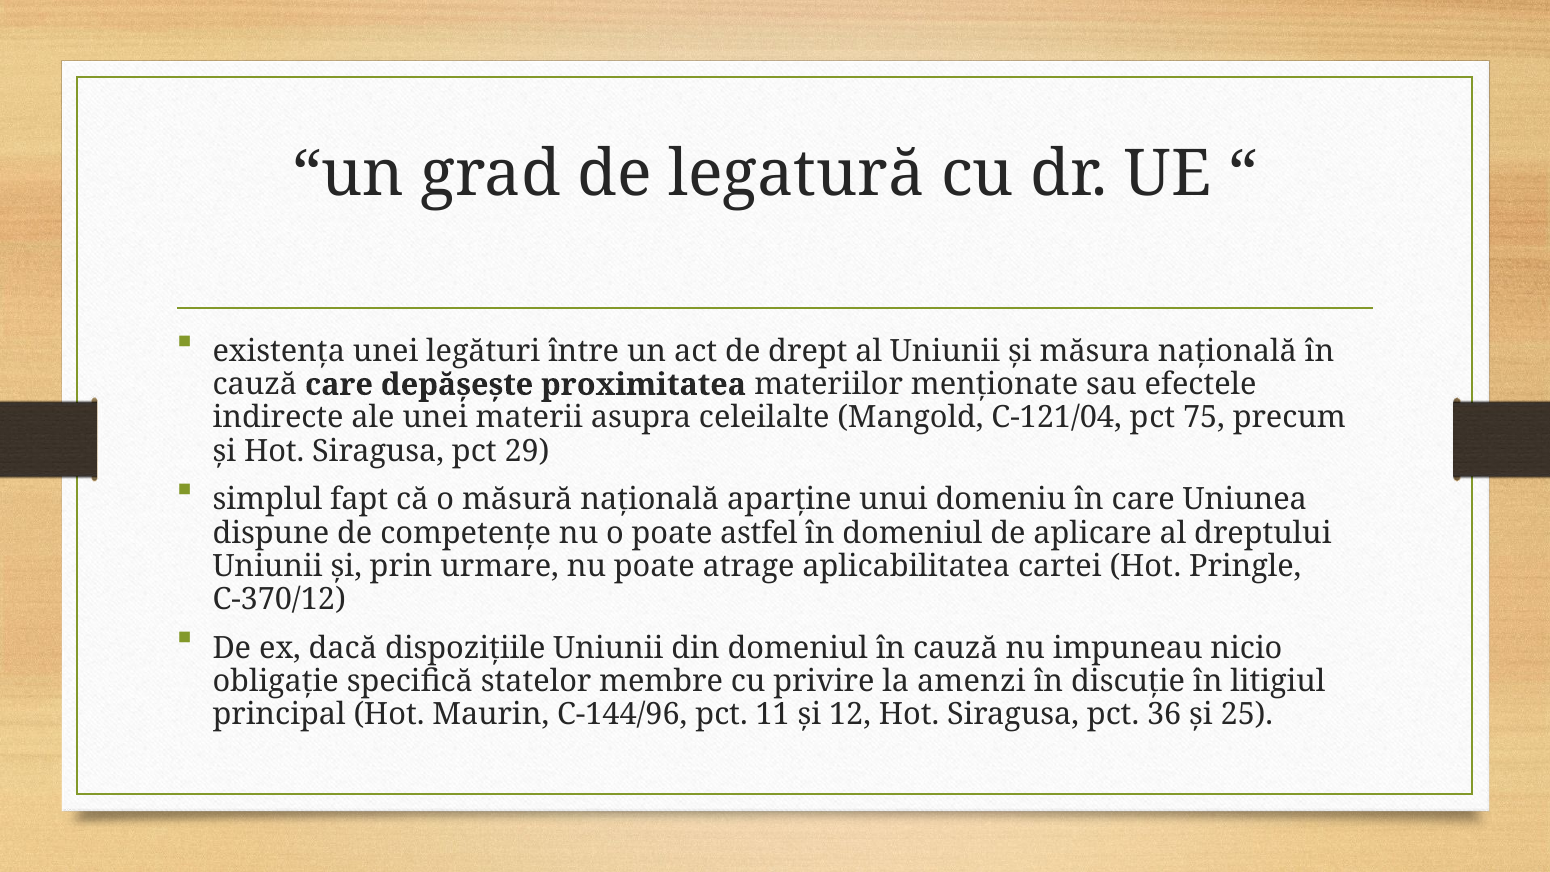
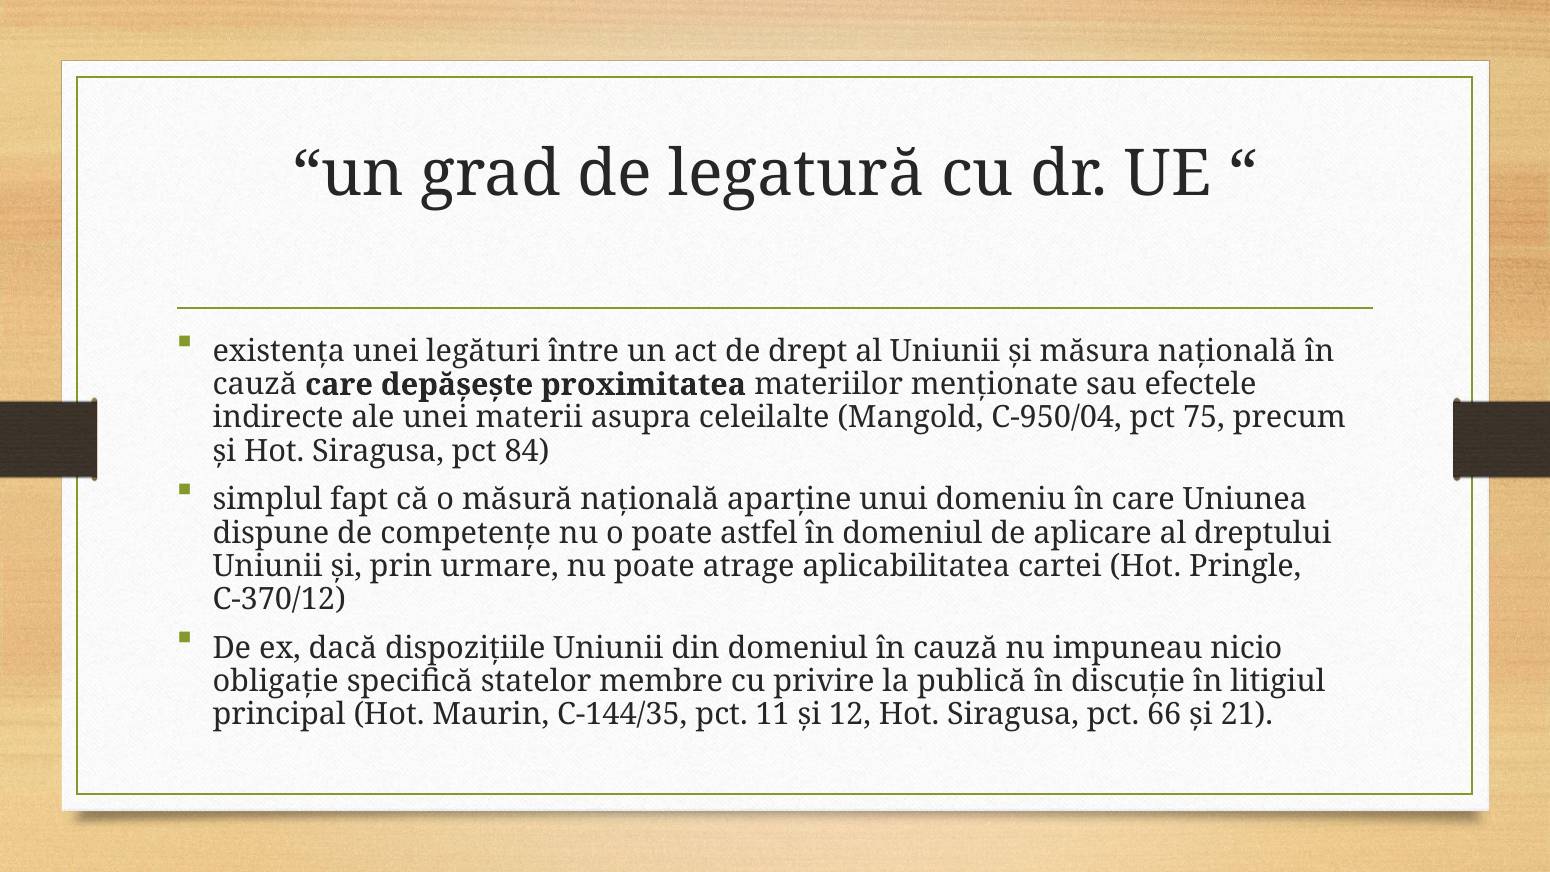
C‑121/04: C‑121/04 -> C‑950/04
29: 29 -> 84
amenzi: amenzi -> publică
C‑144/96: C‑144/96 -> C‑144/35
36: 36 -> 66
25: 25 -> 21
